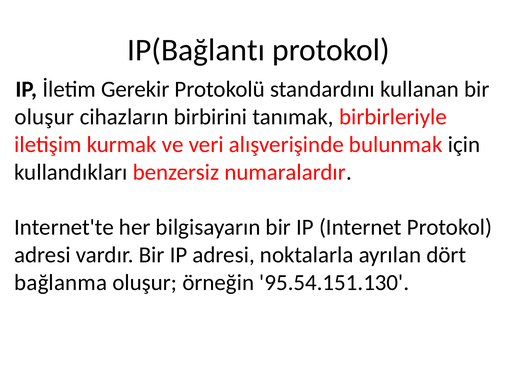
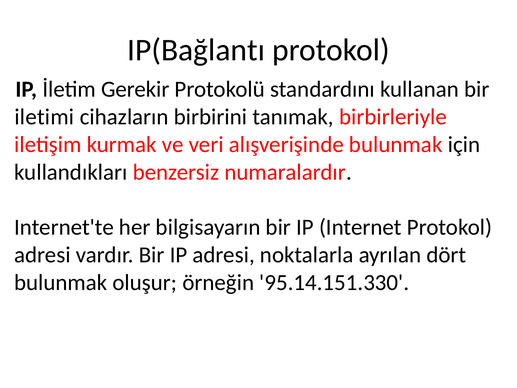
oluşur at (44, 117): oluşur -> iletimi
bağlanma at (61, 282): bağlanma -> bulunmak
95.54.151.130: 95.54.151.130 -> 95.14.151.330
